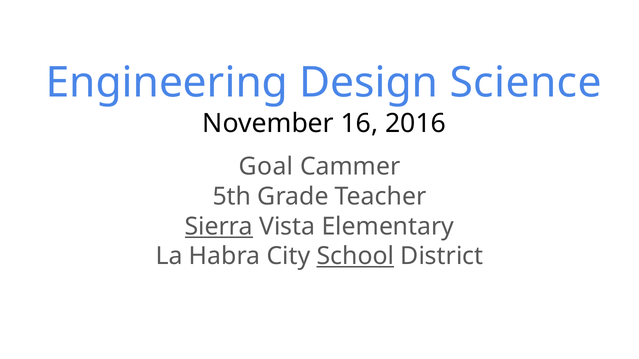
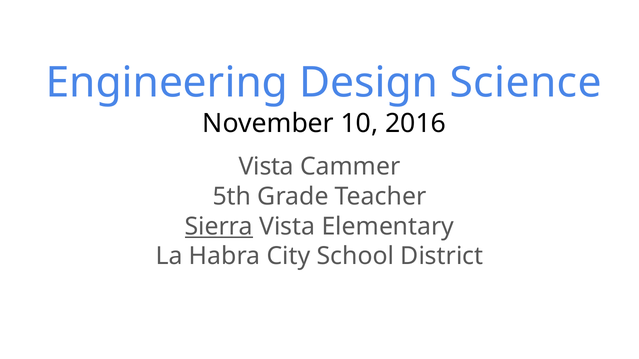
16: 16 -> 10
Goal at (266, 167): Goal -> Vista
School underline: present -> none
